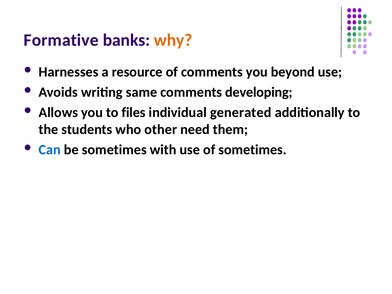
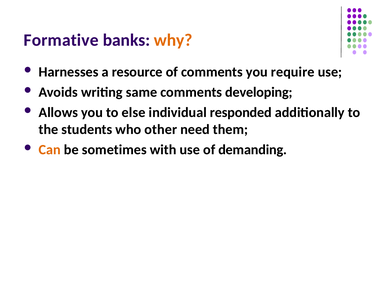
beyond: beyond -> require
files: files -> else
generated: generated -> responded
Can colour: blue -> orange
of sometimes: sometimes -> demanding
